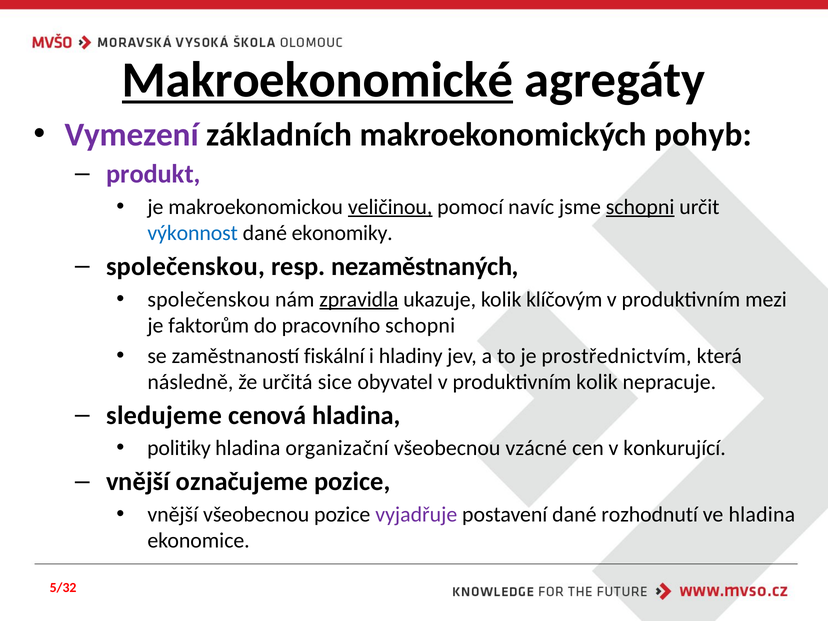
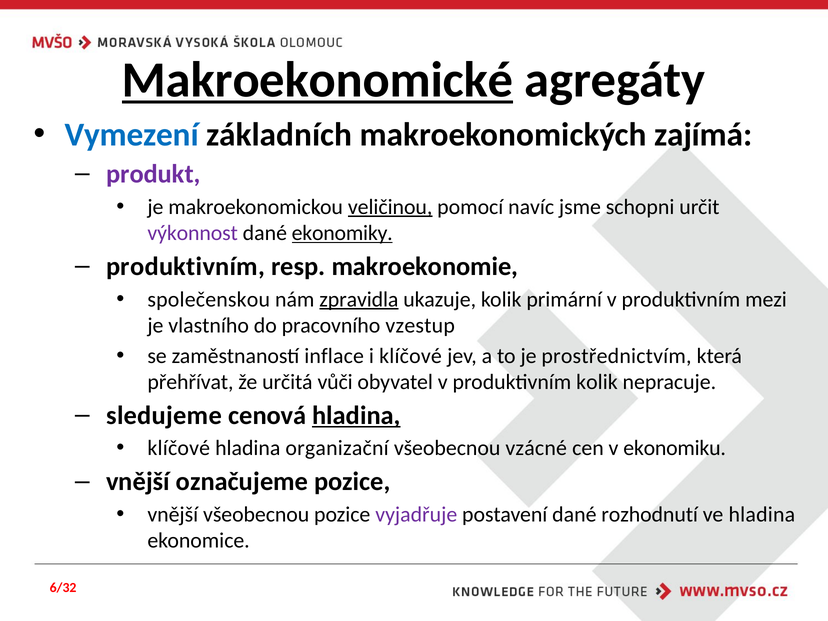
Vymezení colour: purple -> blue
pohyb: pohyb -> zajímá
schopni at (640, 207) underline: present -> none
výkonnost colour: blue -> purple
ekonomiky underline: none -> present
společenskou at (186, 267): společenskou -> produktivním
nezaměstnaných: nezaměstnaných -> makroekonomie
klíčovým: klíčovým -> primární
faktorům: faktorům -> vlastního
pracovního schopni: schopni -> vzestup
fiskální: fiskální -> inflace
i hladiny: hladiny -> klíčové
následně: následně -> přehřívat
sice: sice -> vůči
hladina at (356, 416) underline: none -> present
politiky at (179, 448): politiky -> klíčové
konkurující: konkurující -> ekonomiku
5/32: 5/32 -> 6/32
